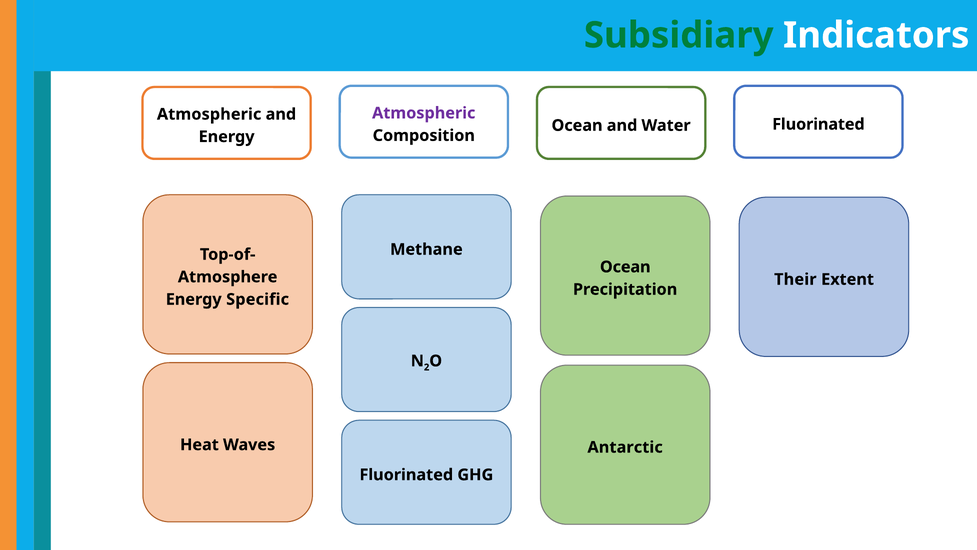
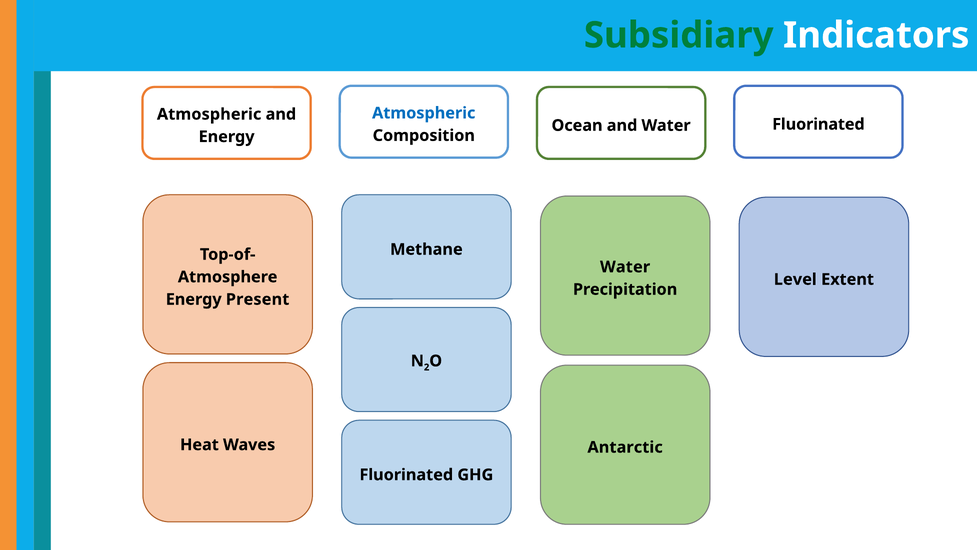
Atmospheric at (424, 113) colour: purple -> blue
Ocean at (625, 267): Ocean -> Water
Their: Their -> Level
Specific: Specific -> Present
